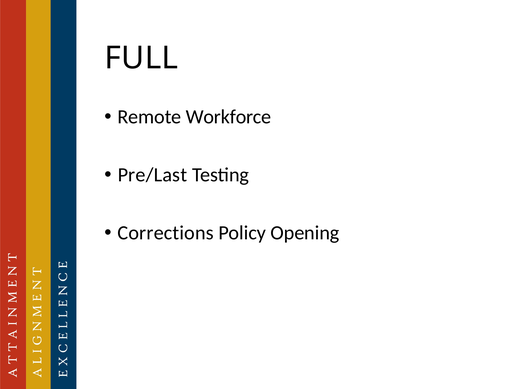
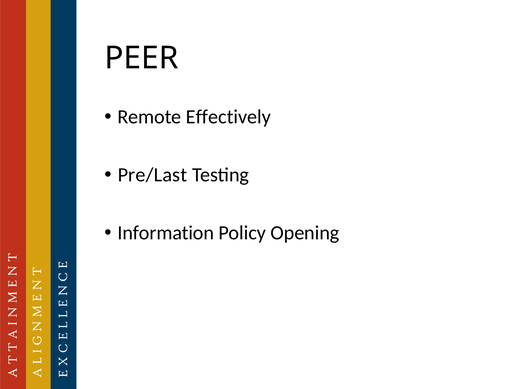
FULL: FULL -> PEER
Workforce: Workforce -> Effectively
Corrections: Corrections -> Information
